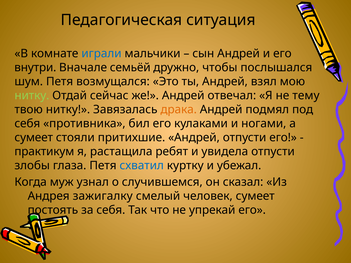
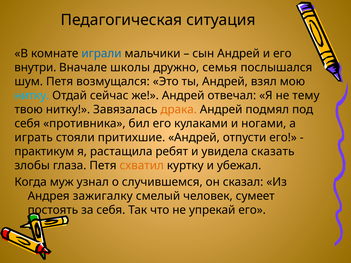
семьёй: семьёй -> школы
чтобы: чтобы -> семья
нитку at (32, 96) colour: light green -> light blue
сумеет at (34, 138): сумеет -> играть
увидела отпусти: отпусти -> сказать
схватил colour: blue -> orange
